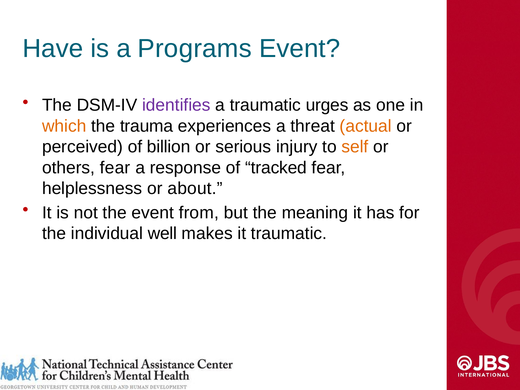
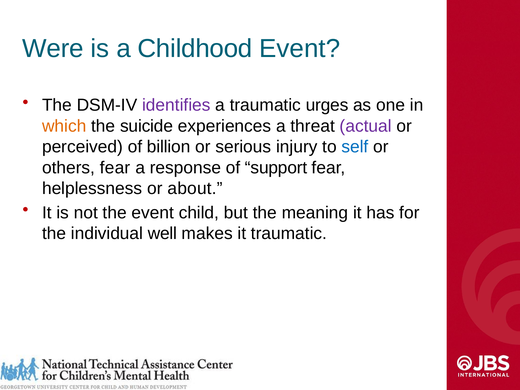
Have: Have -> Were
Programs: Programs -> Childhood
trauma: trauma -> suicide
actual colour: orange -> purple
self colour: orange -> blue
tracked: tracked -> support
from: from -> child
